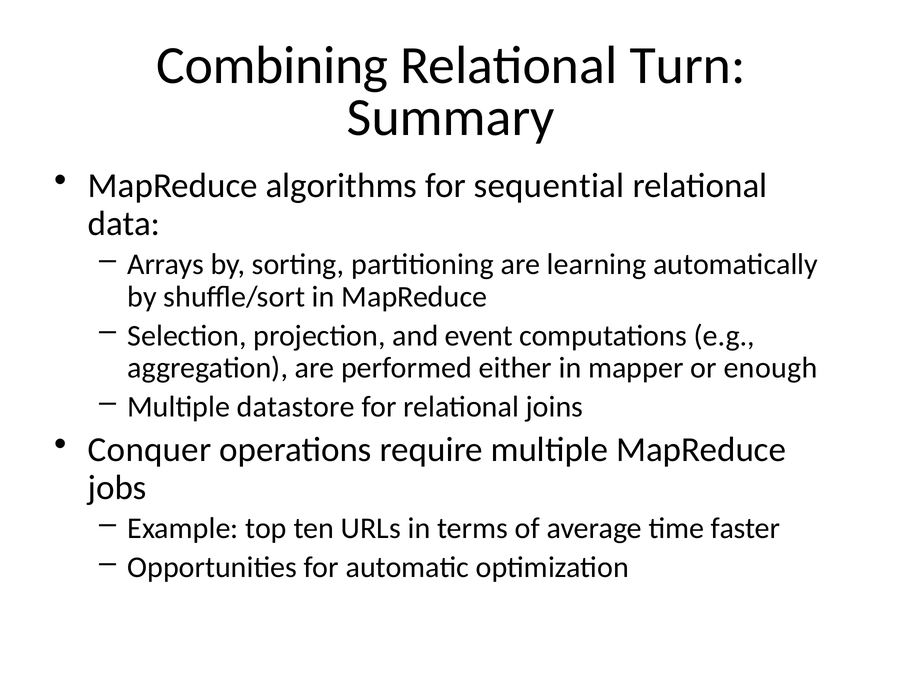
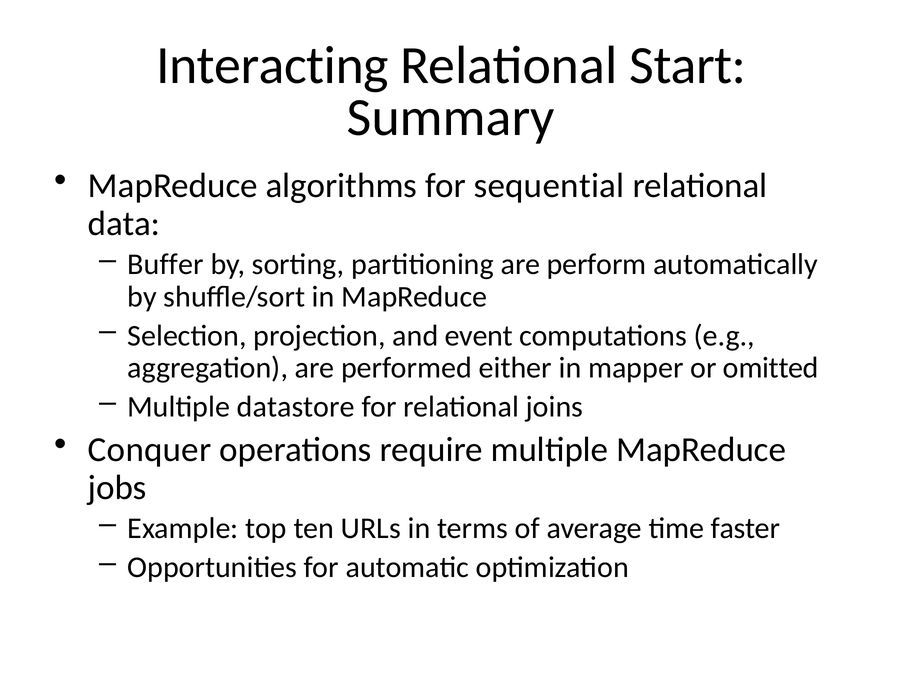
Combining: Combining -> Interacting
Turn: Turn -> Start
Arrays: Arrays -> Buffer
learning: learning -> perform
enough: enough -> omitted
